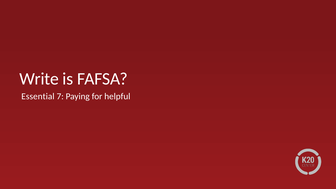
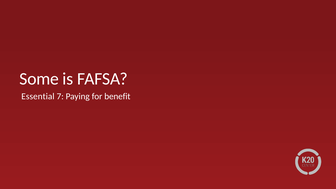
Write: Write -> Some
helpful: helpful -> benefit
